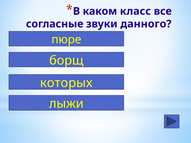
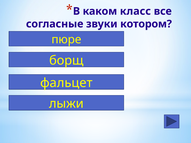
данного: данного -> котором
которых: которых -> фальцет
